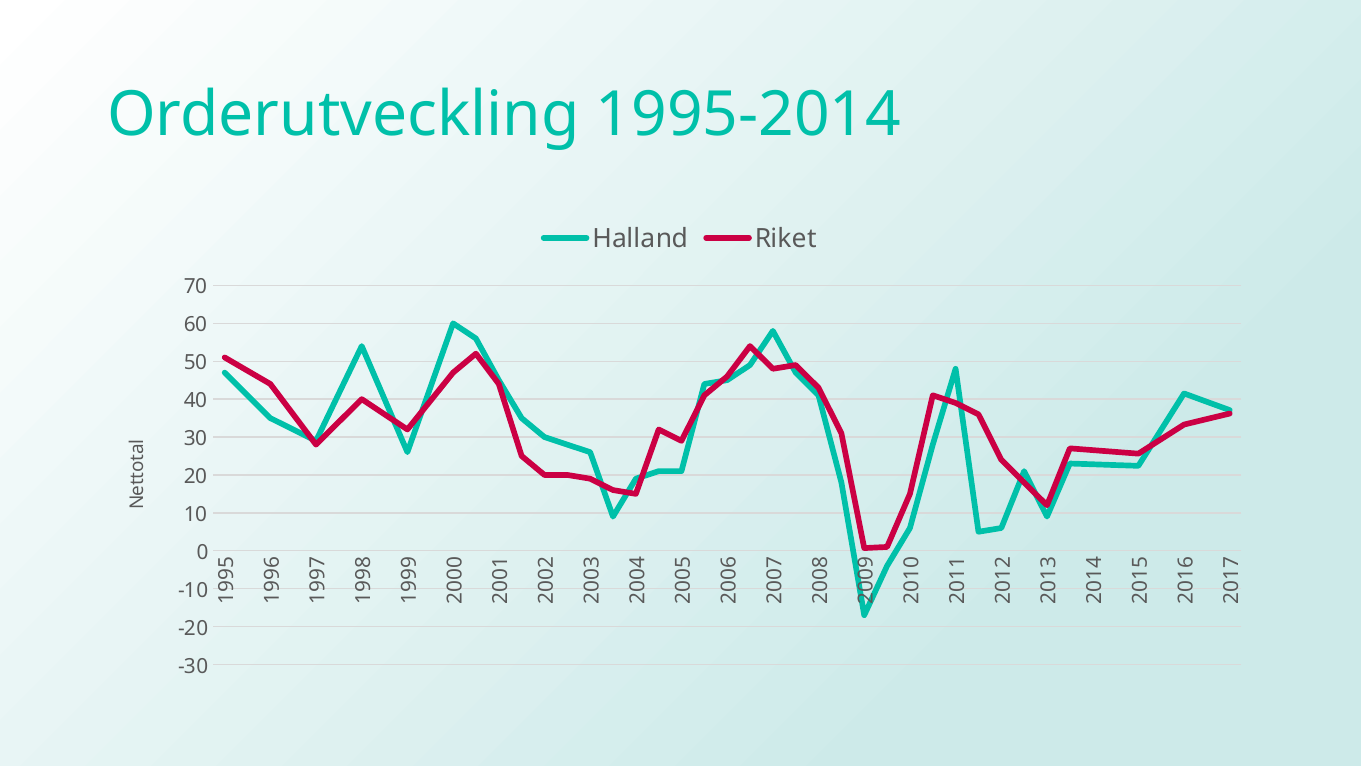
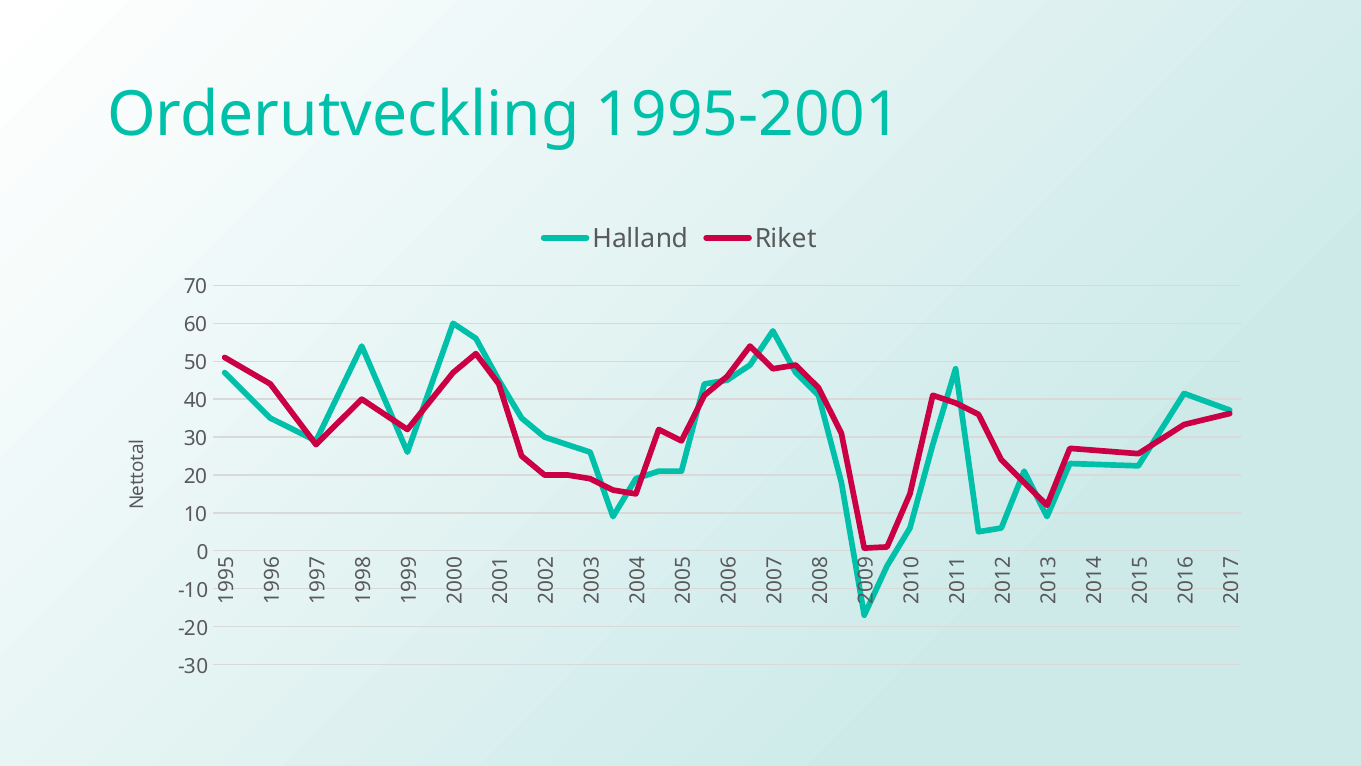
1995-2014: 1995-2014 -> 1995-2001
